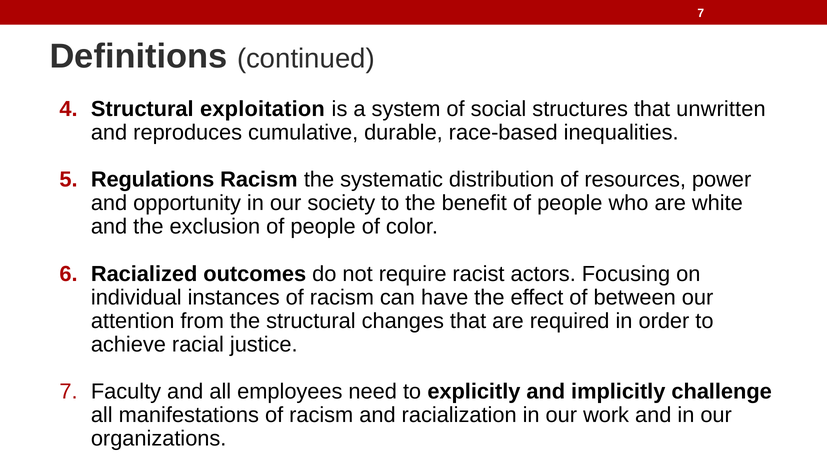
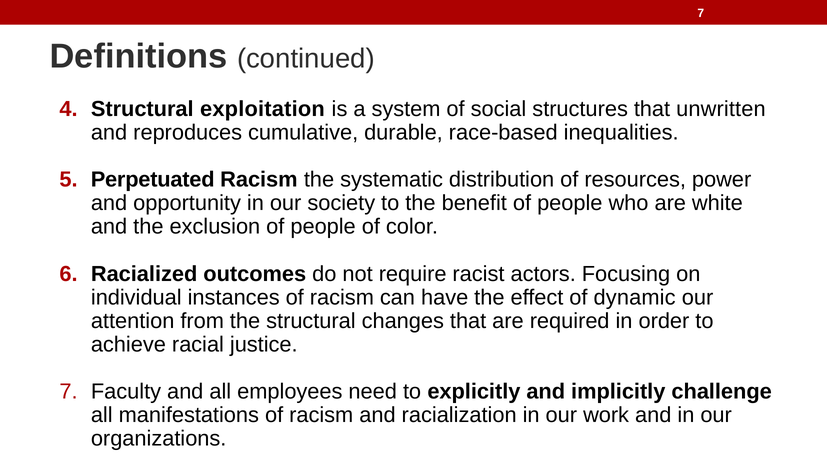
Regulations: Regulations -> Perpetuated
between: between -> dynamic
